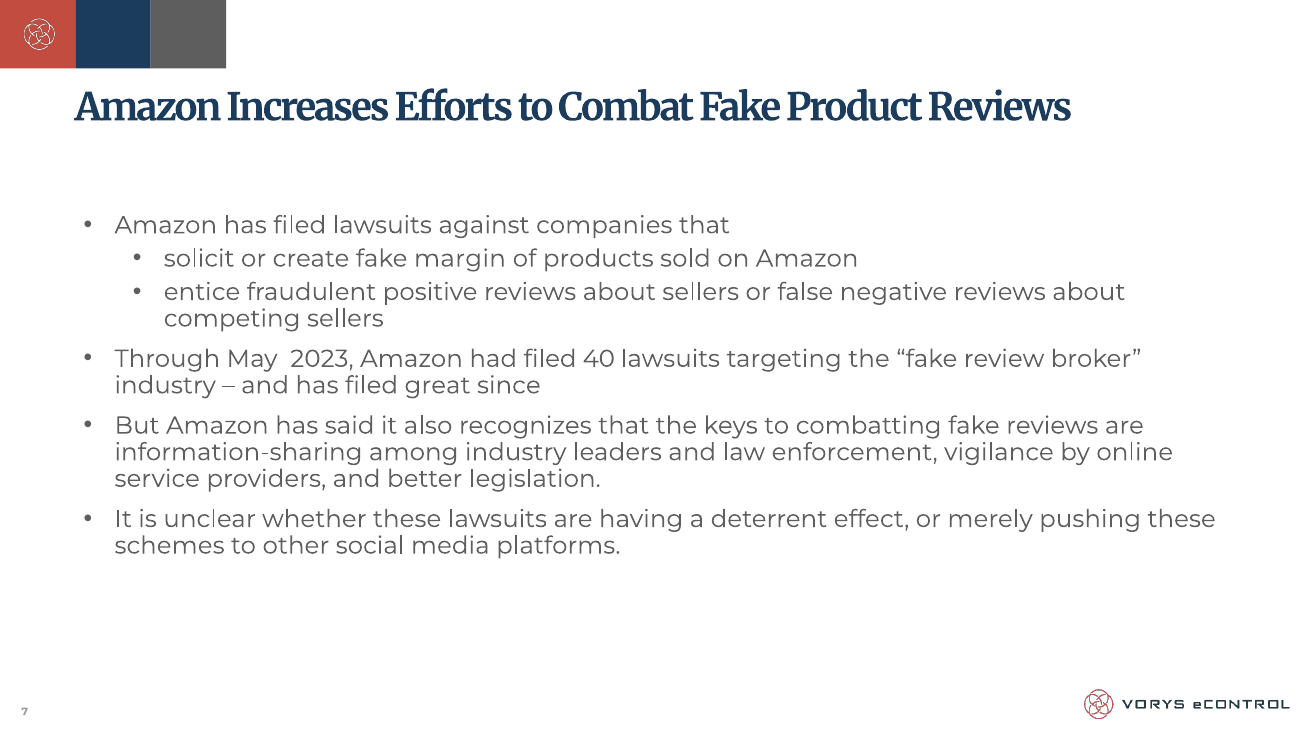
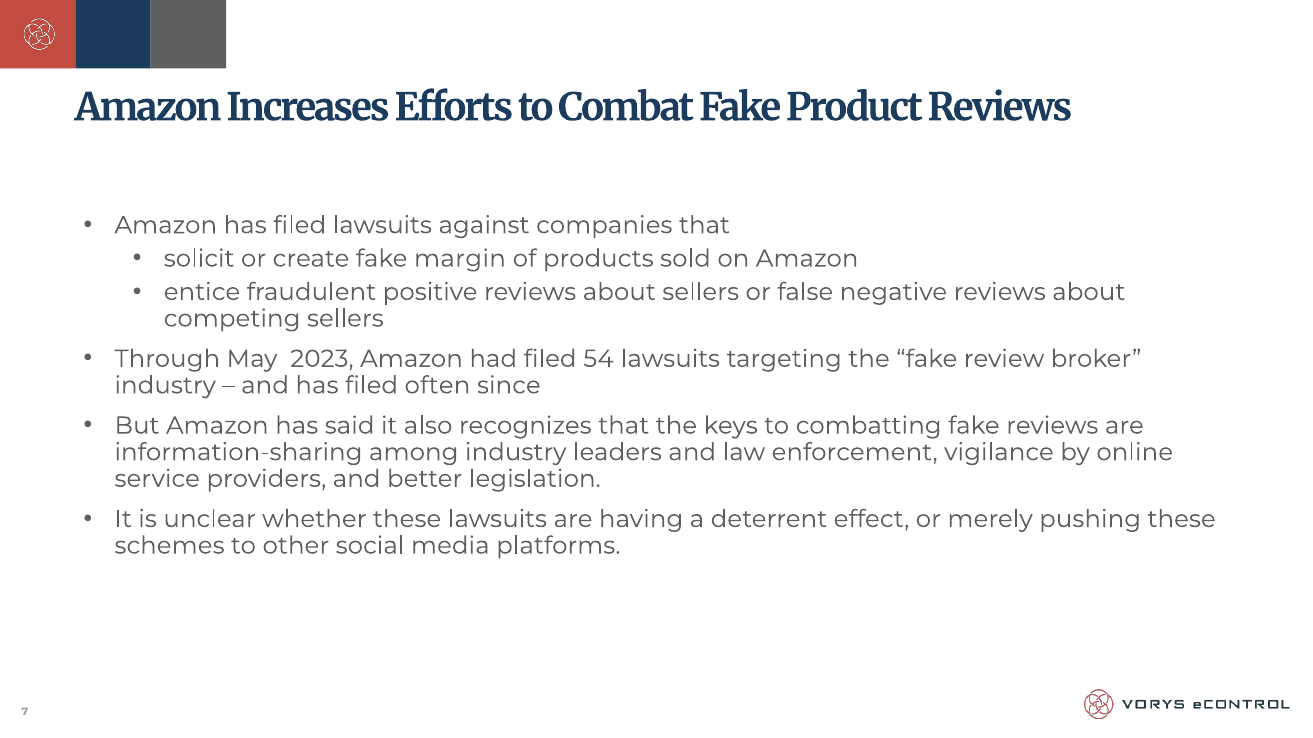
40: 40 -> 54
great: great -> often
